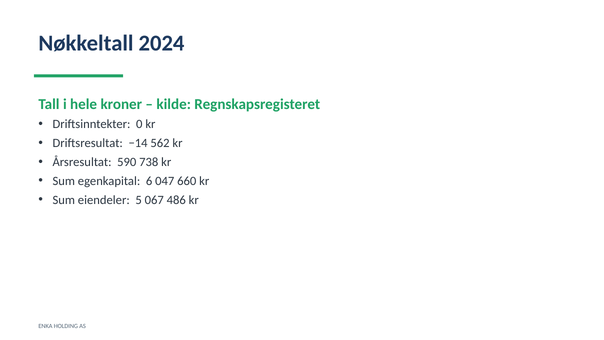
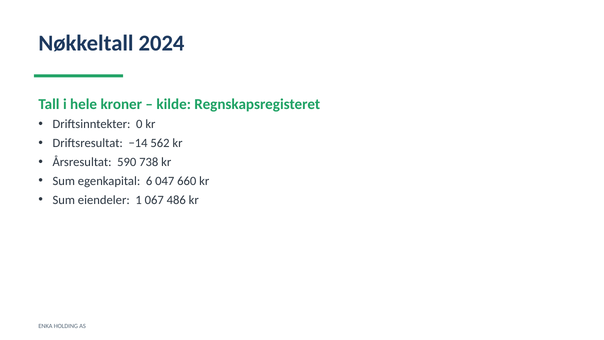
5: 5 -> 1
